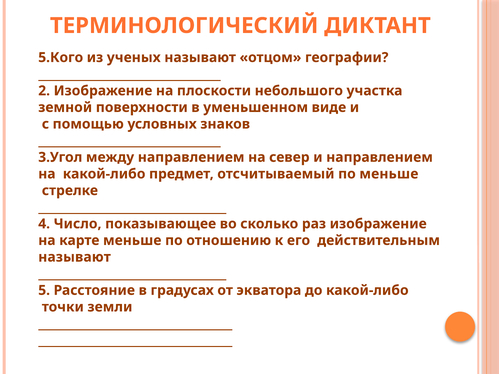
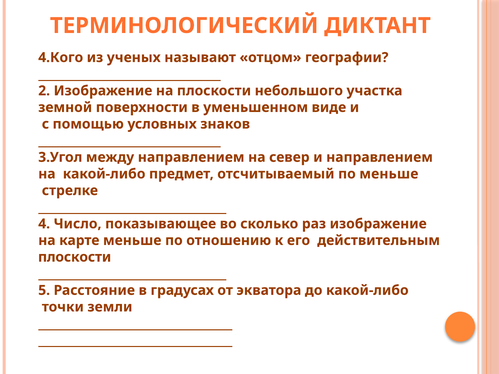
5.Кого: 5.Кого -> 4.Кого
называют at (74, 257): называют -> плоскости
